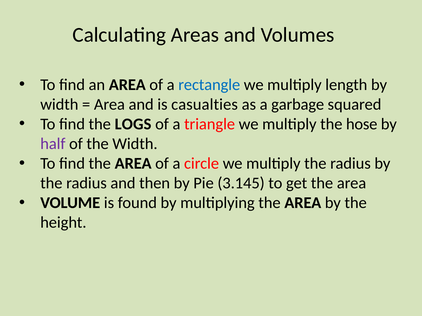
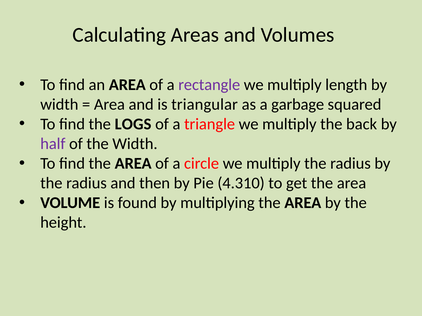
rectangle colour: blue -> purple
casualties: casualties -> triangular
hose: hose -> back
3.145: 3.145 -> 4.310
